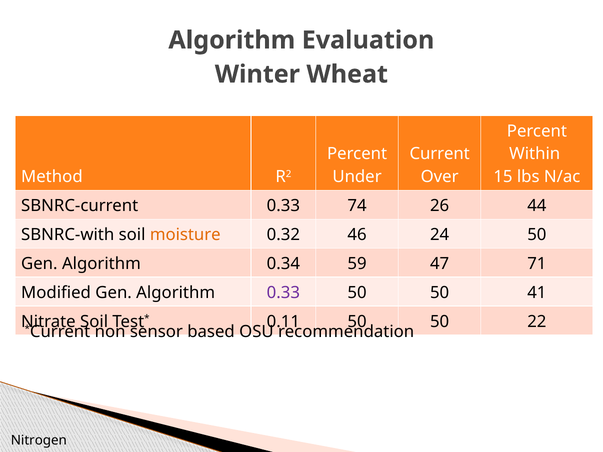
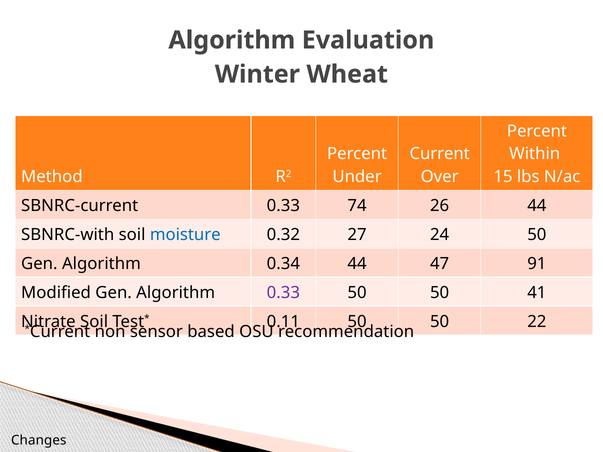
moisture colour: orange -> blue
46: 46 -> 27
0.34 59: 59 -> 44
71: 71 -> 91
Nitrogen: Nitrogen -> Changes
